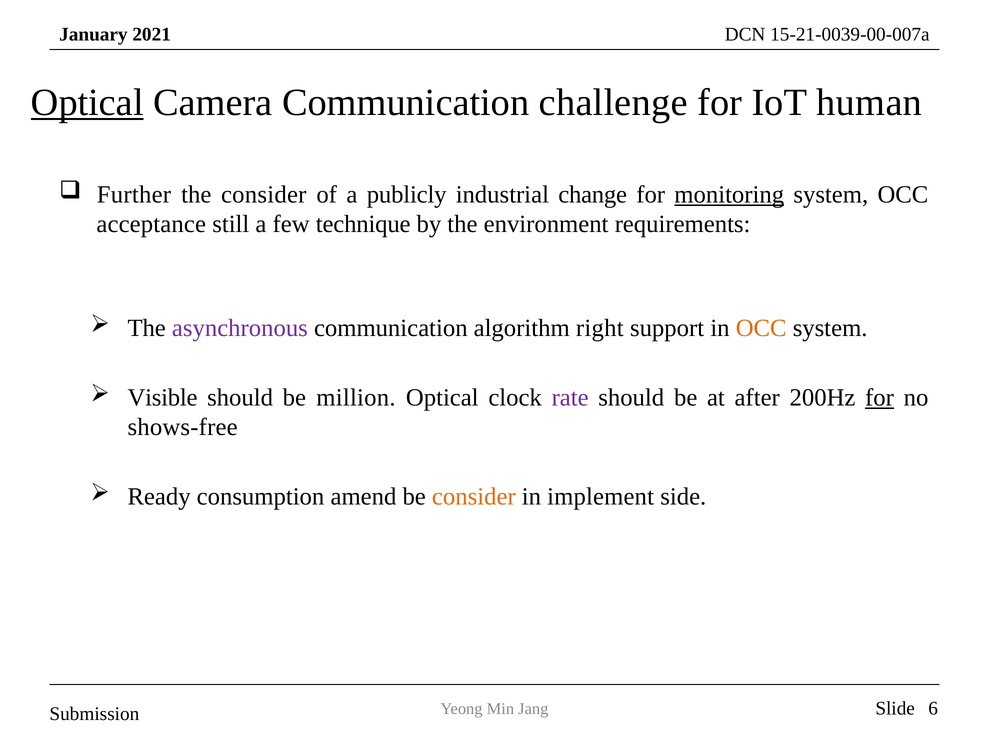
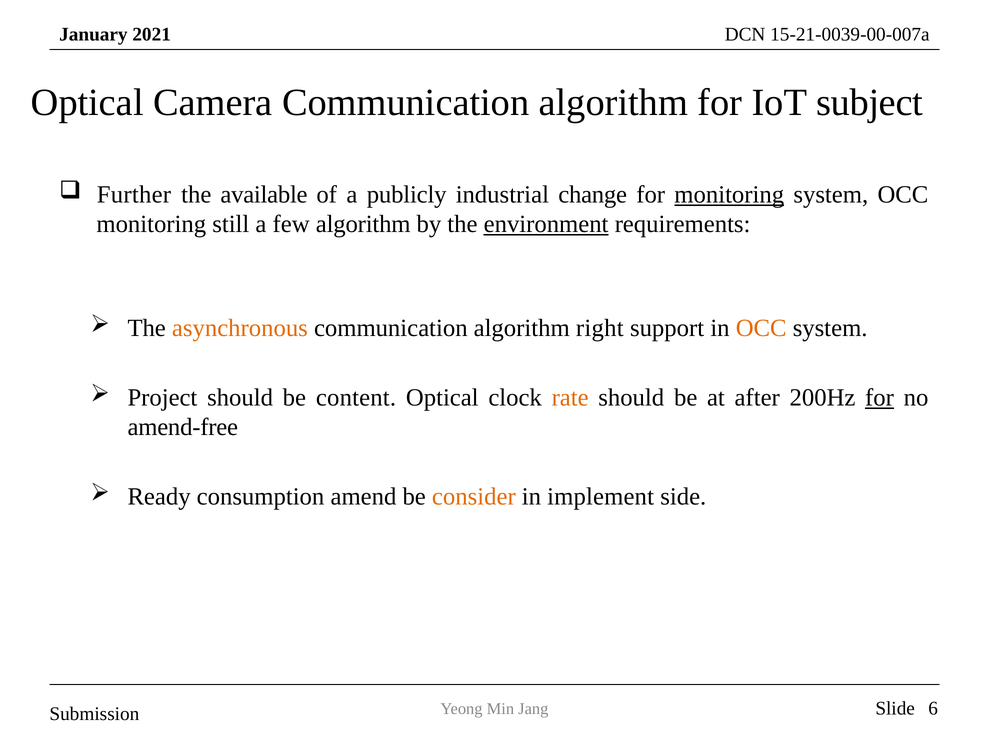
Optical at (87, 102) underline: present -> none
Camera Communication challenge: challenge -> algorithm
human: human -> subject
the consider: consider -> available
acceptance at (151, 224): acceptance -> monitoring
few technique: technique -> algorithm
environment underline: none -> present
asynchronous colour: purple -> orange
Visible: Visible -> Project
million: million -> content
rate colour: purple -> orange
shows-free: shows-free -> amend-free
